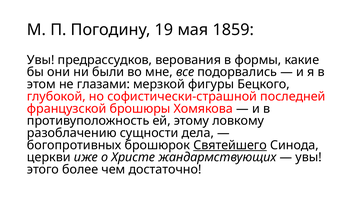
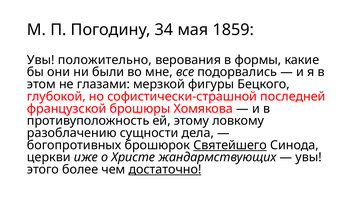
19: 19 -> 34
предрассудков: предрассудков -> положительно
достаточно underline: none -> present
